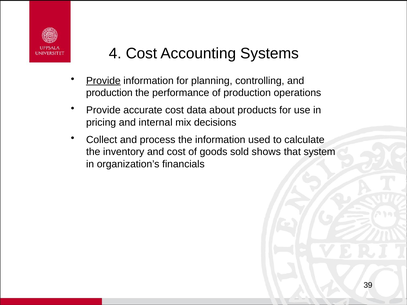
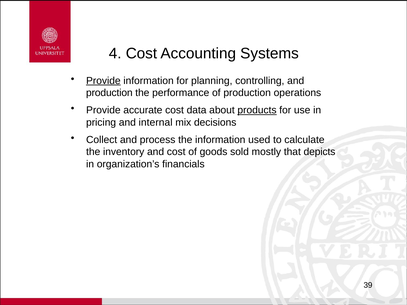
products underline: none -> present
shows: shows -> mostly
system: system -> depicts
